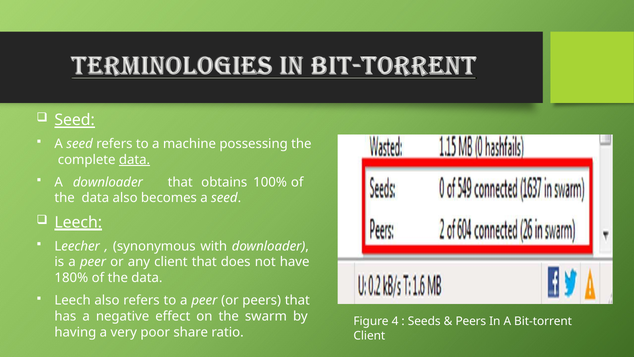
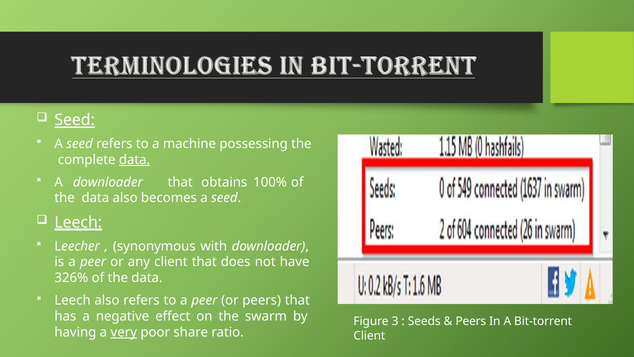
180%: 180% -> 326%
4: 4 -> 3
very underline: none -> present
